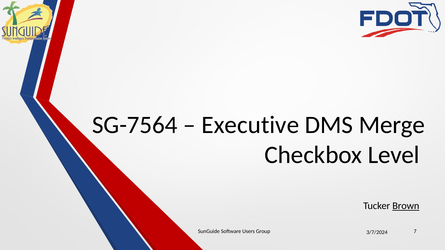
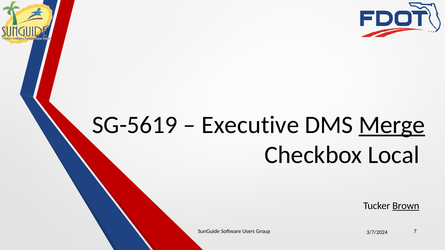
SG-7564: SG-7564 -> SG-5619
Merge underline: none -> present
Level: Level -> Local
